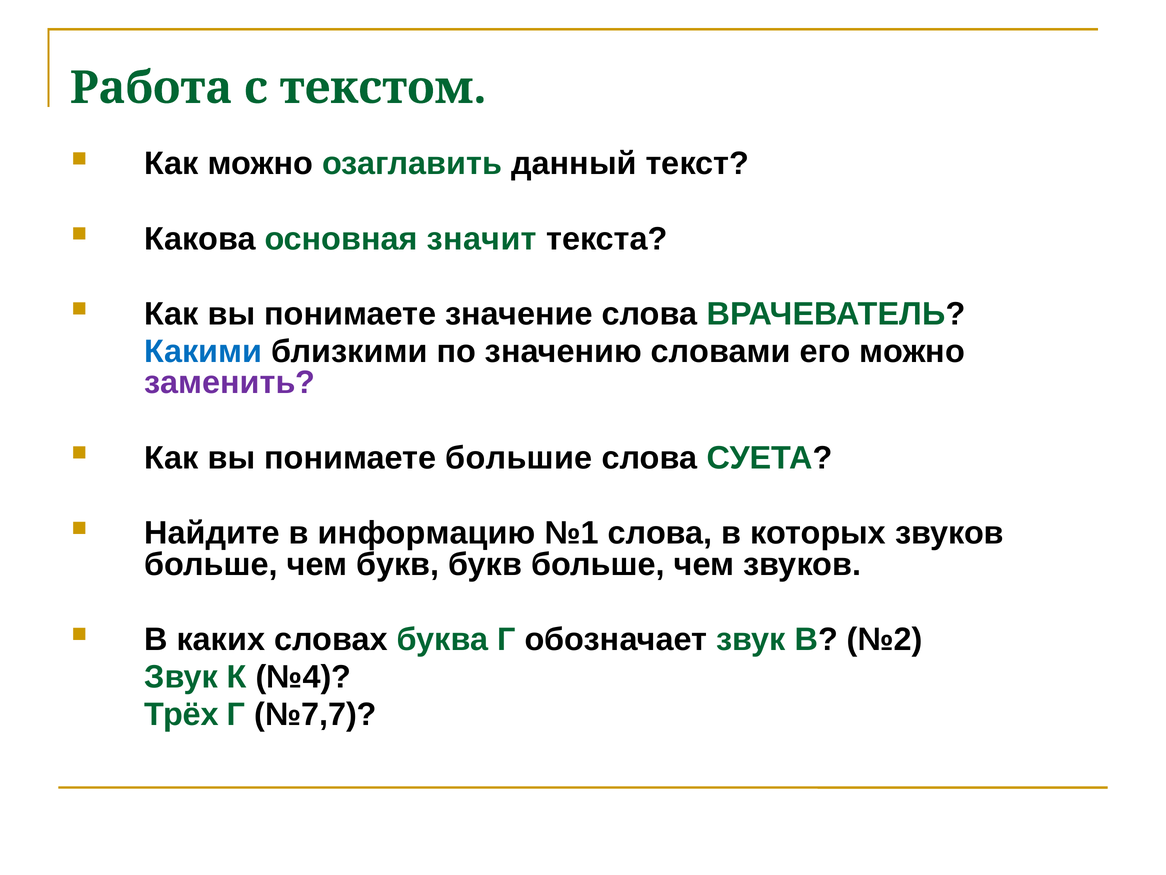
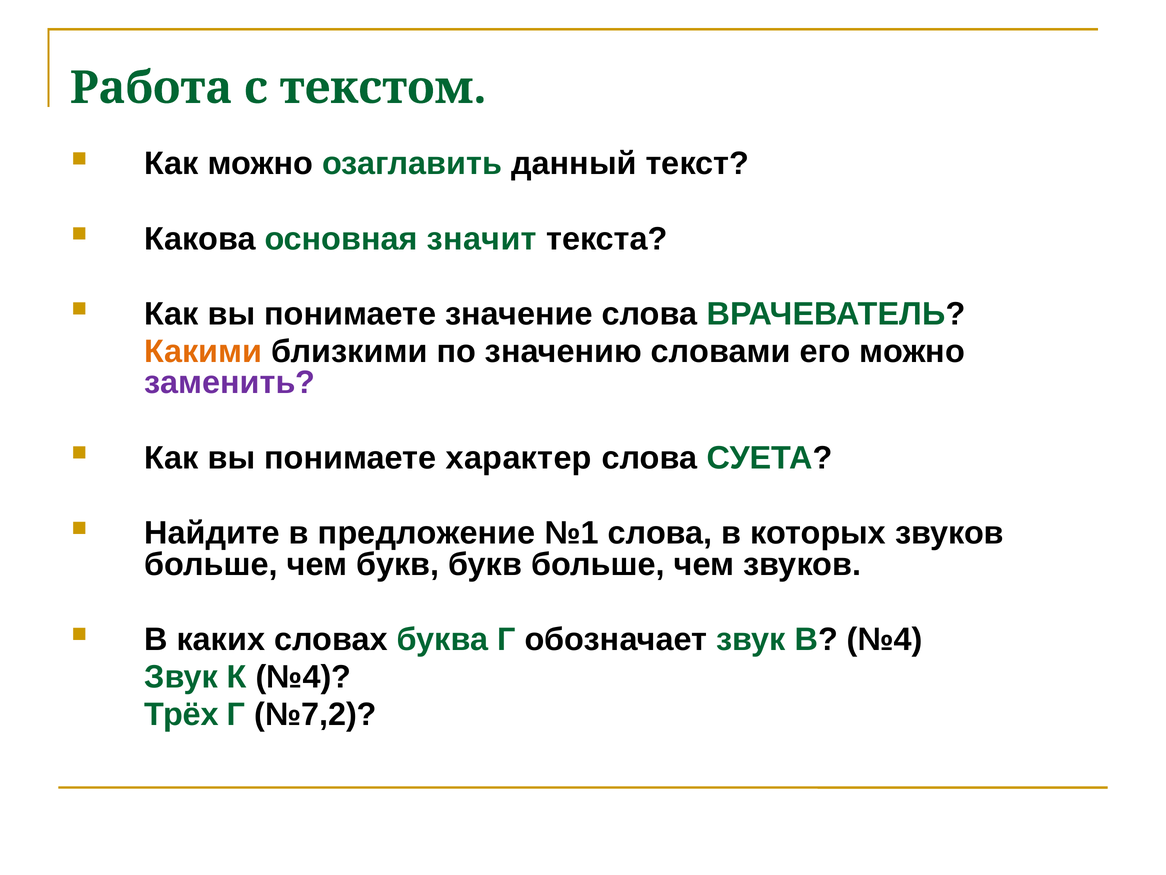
Какими colour: blue -> orange
большие: большие -> характер
информацию: информацию -> предложение
В №2: №2 -> №4
№7,7: №7,7 -> №7,2
